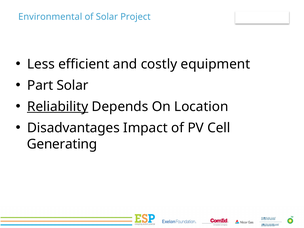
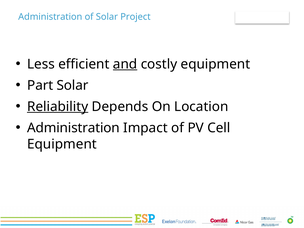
Environmental at (50, 17): Environmental -> Administration
and underline: none -> present
Disadvantages at (73, 128): Disadvantages -> Administration
Generating at (62, 144): Generating -> Equipment
